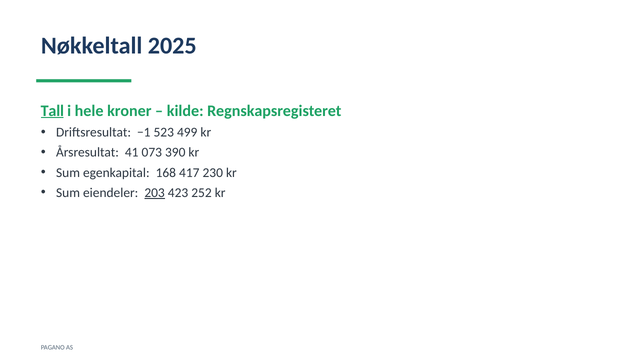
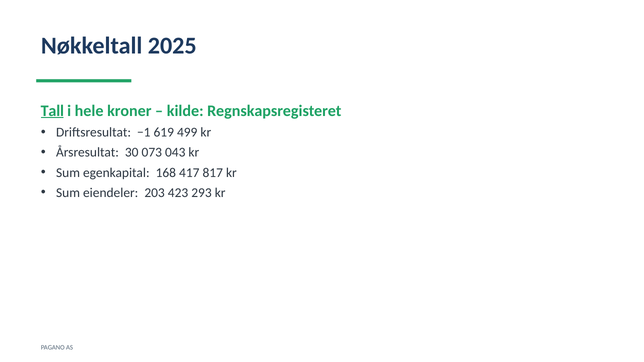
523: 523 -> 619
41: 41 -> 30
390: 390 -> 043
230: 230 -> 817
203 underline: present -> none
252: 252 -> 293
